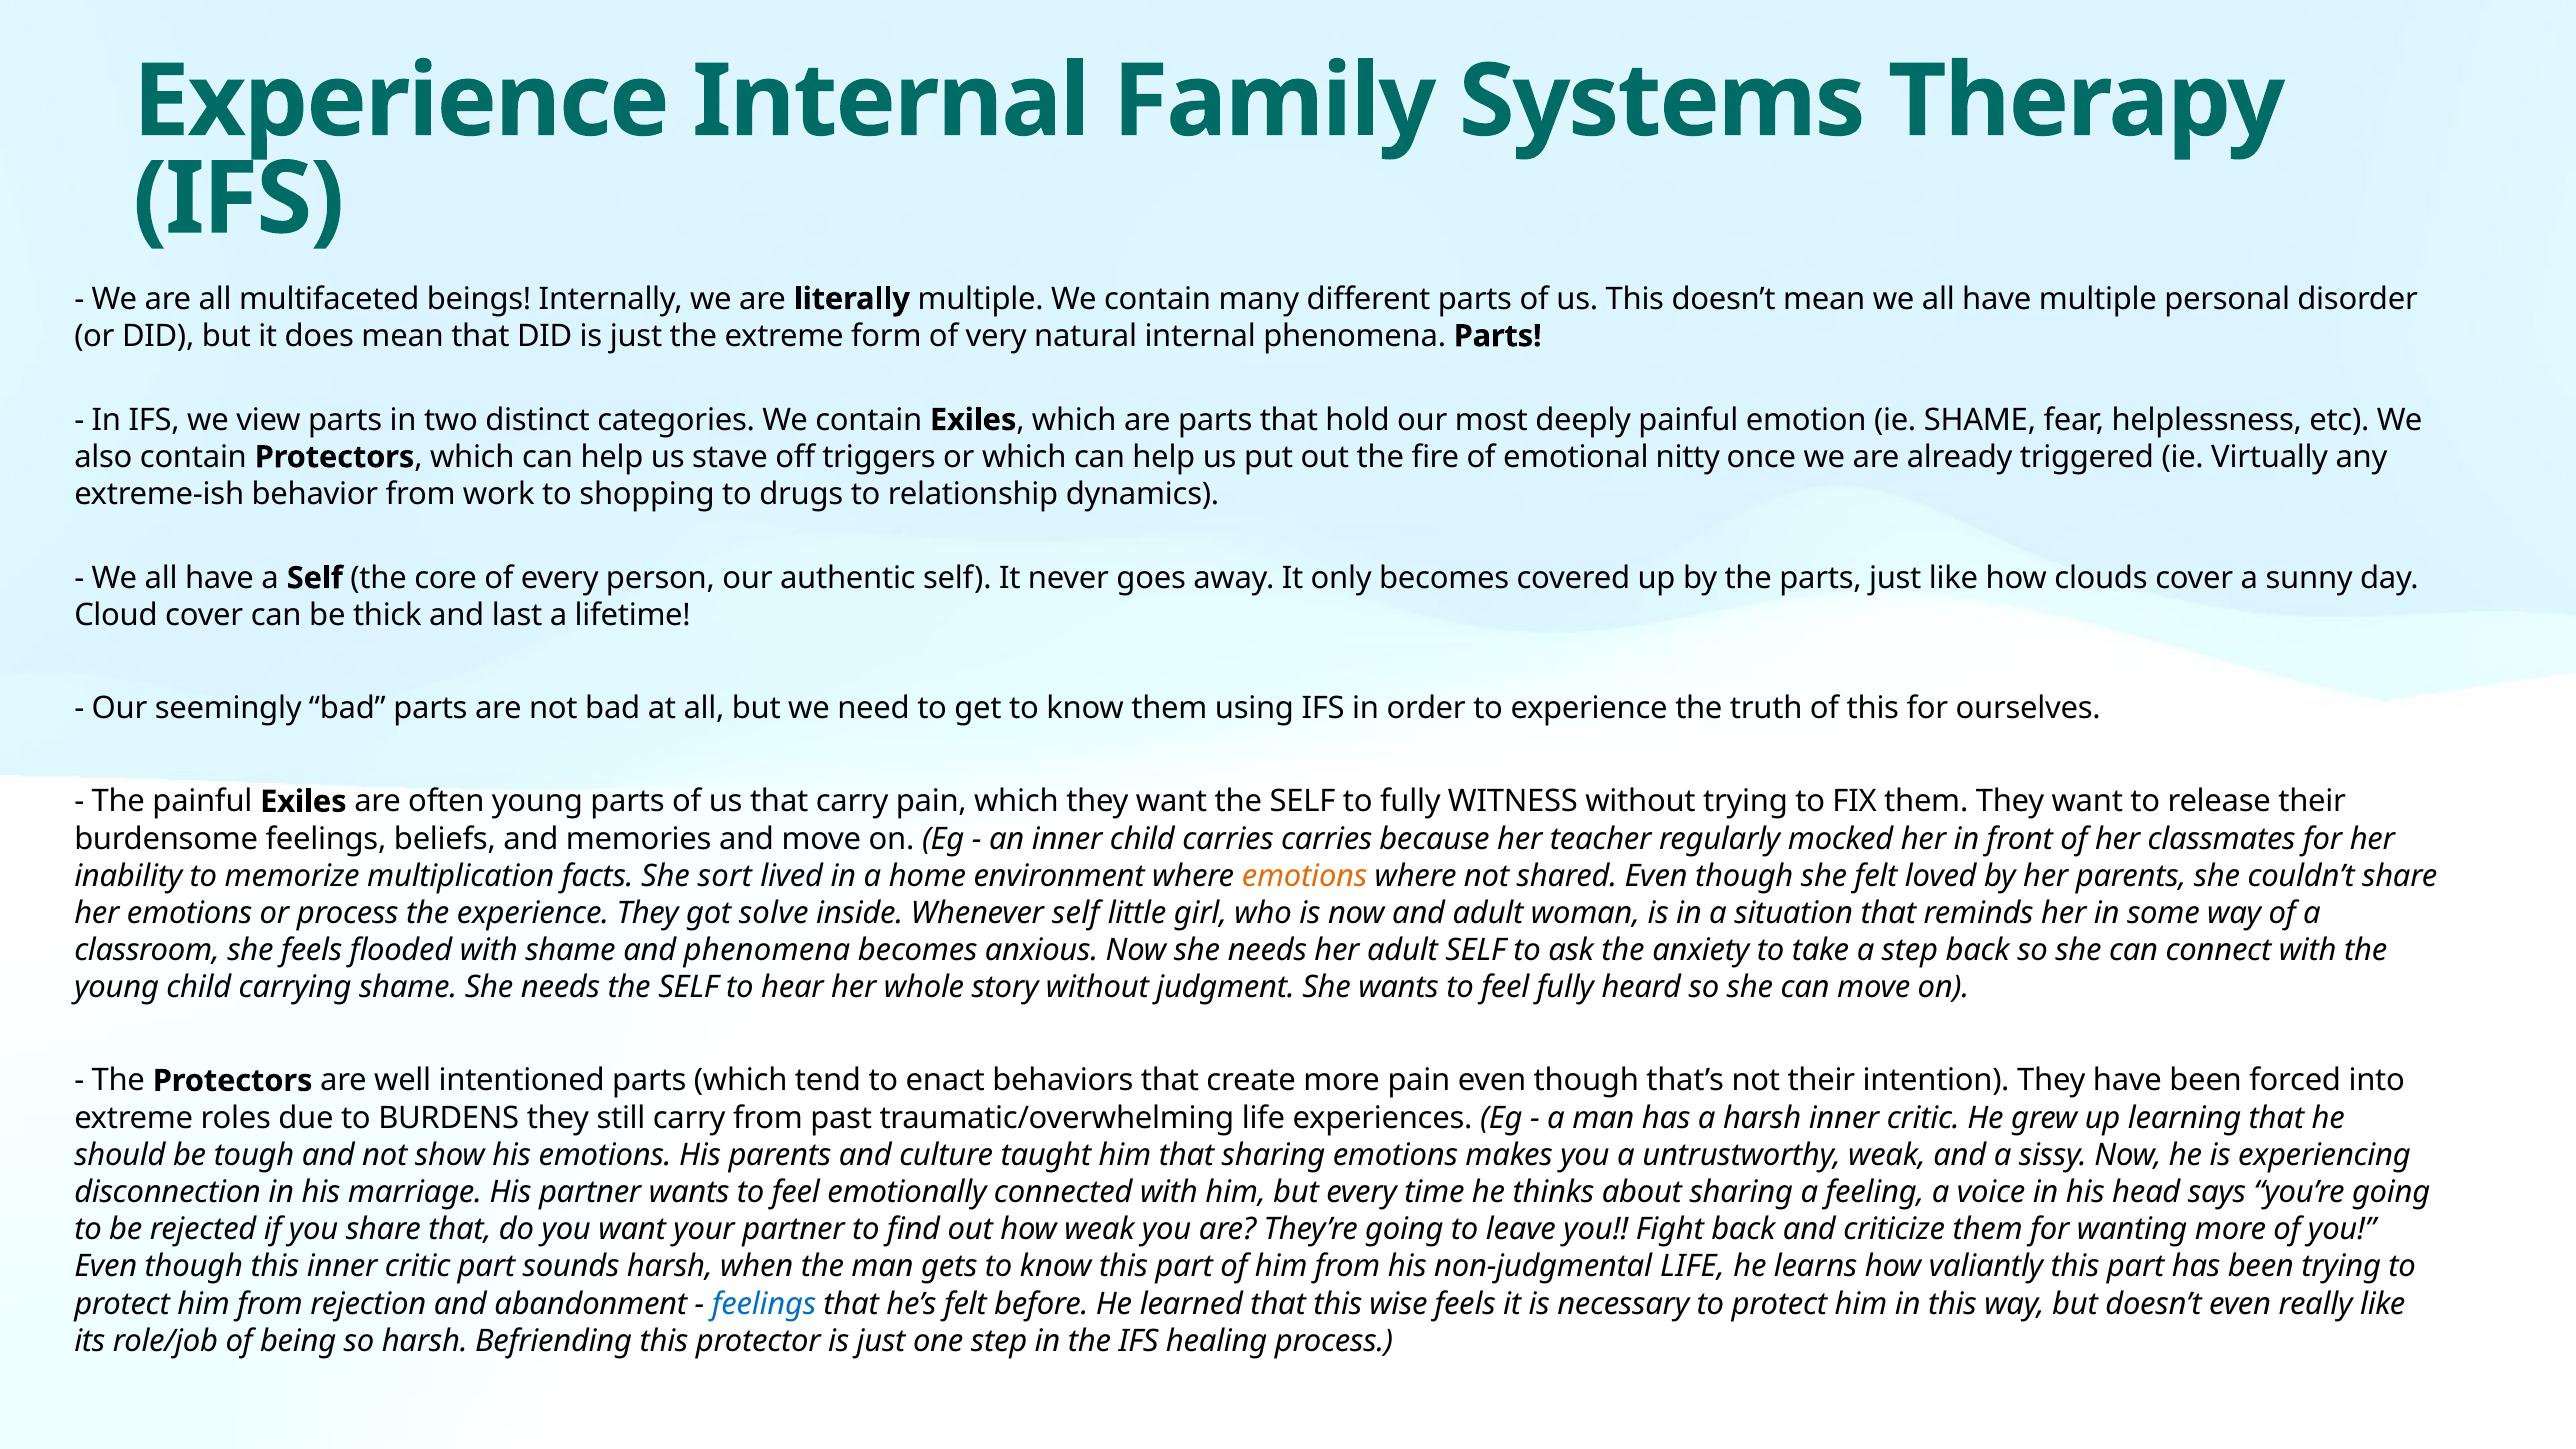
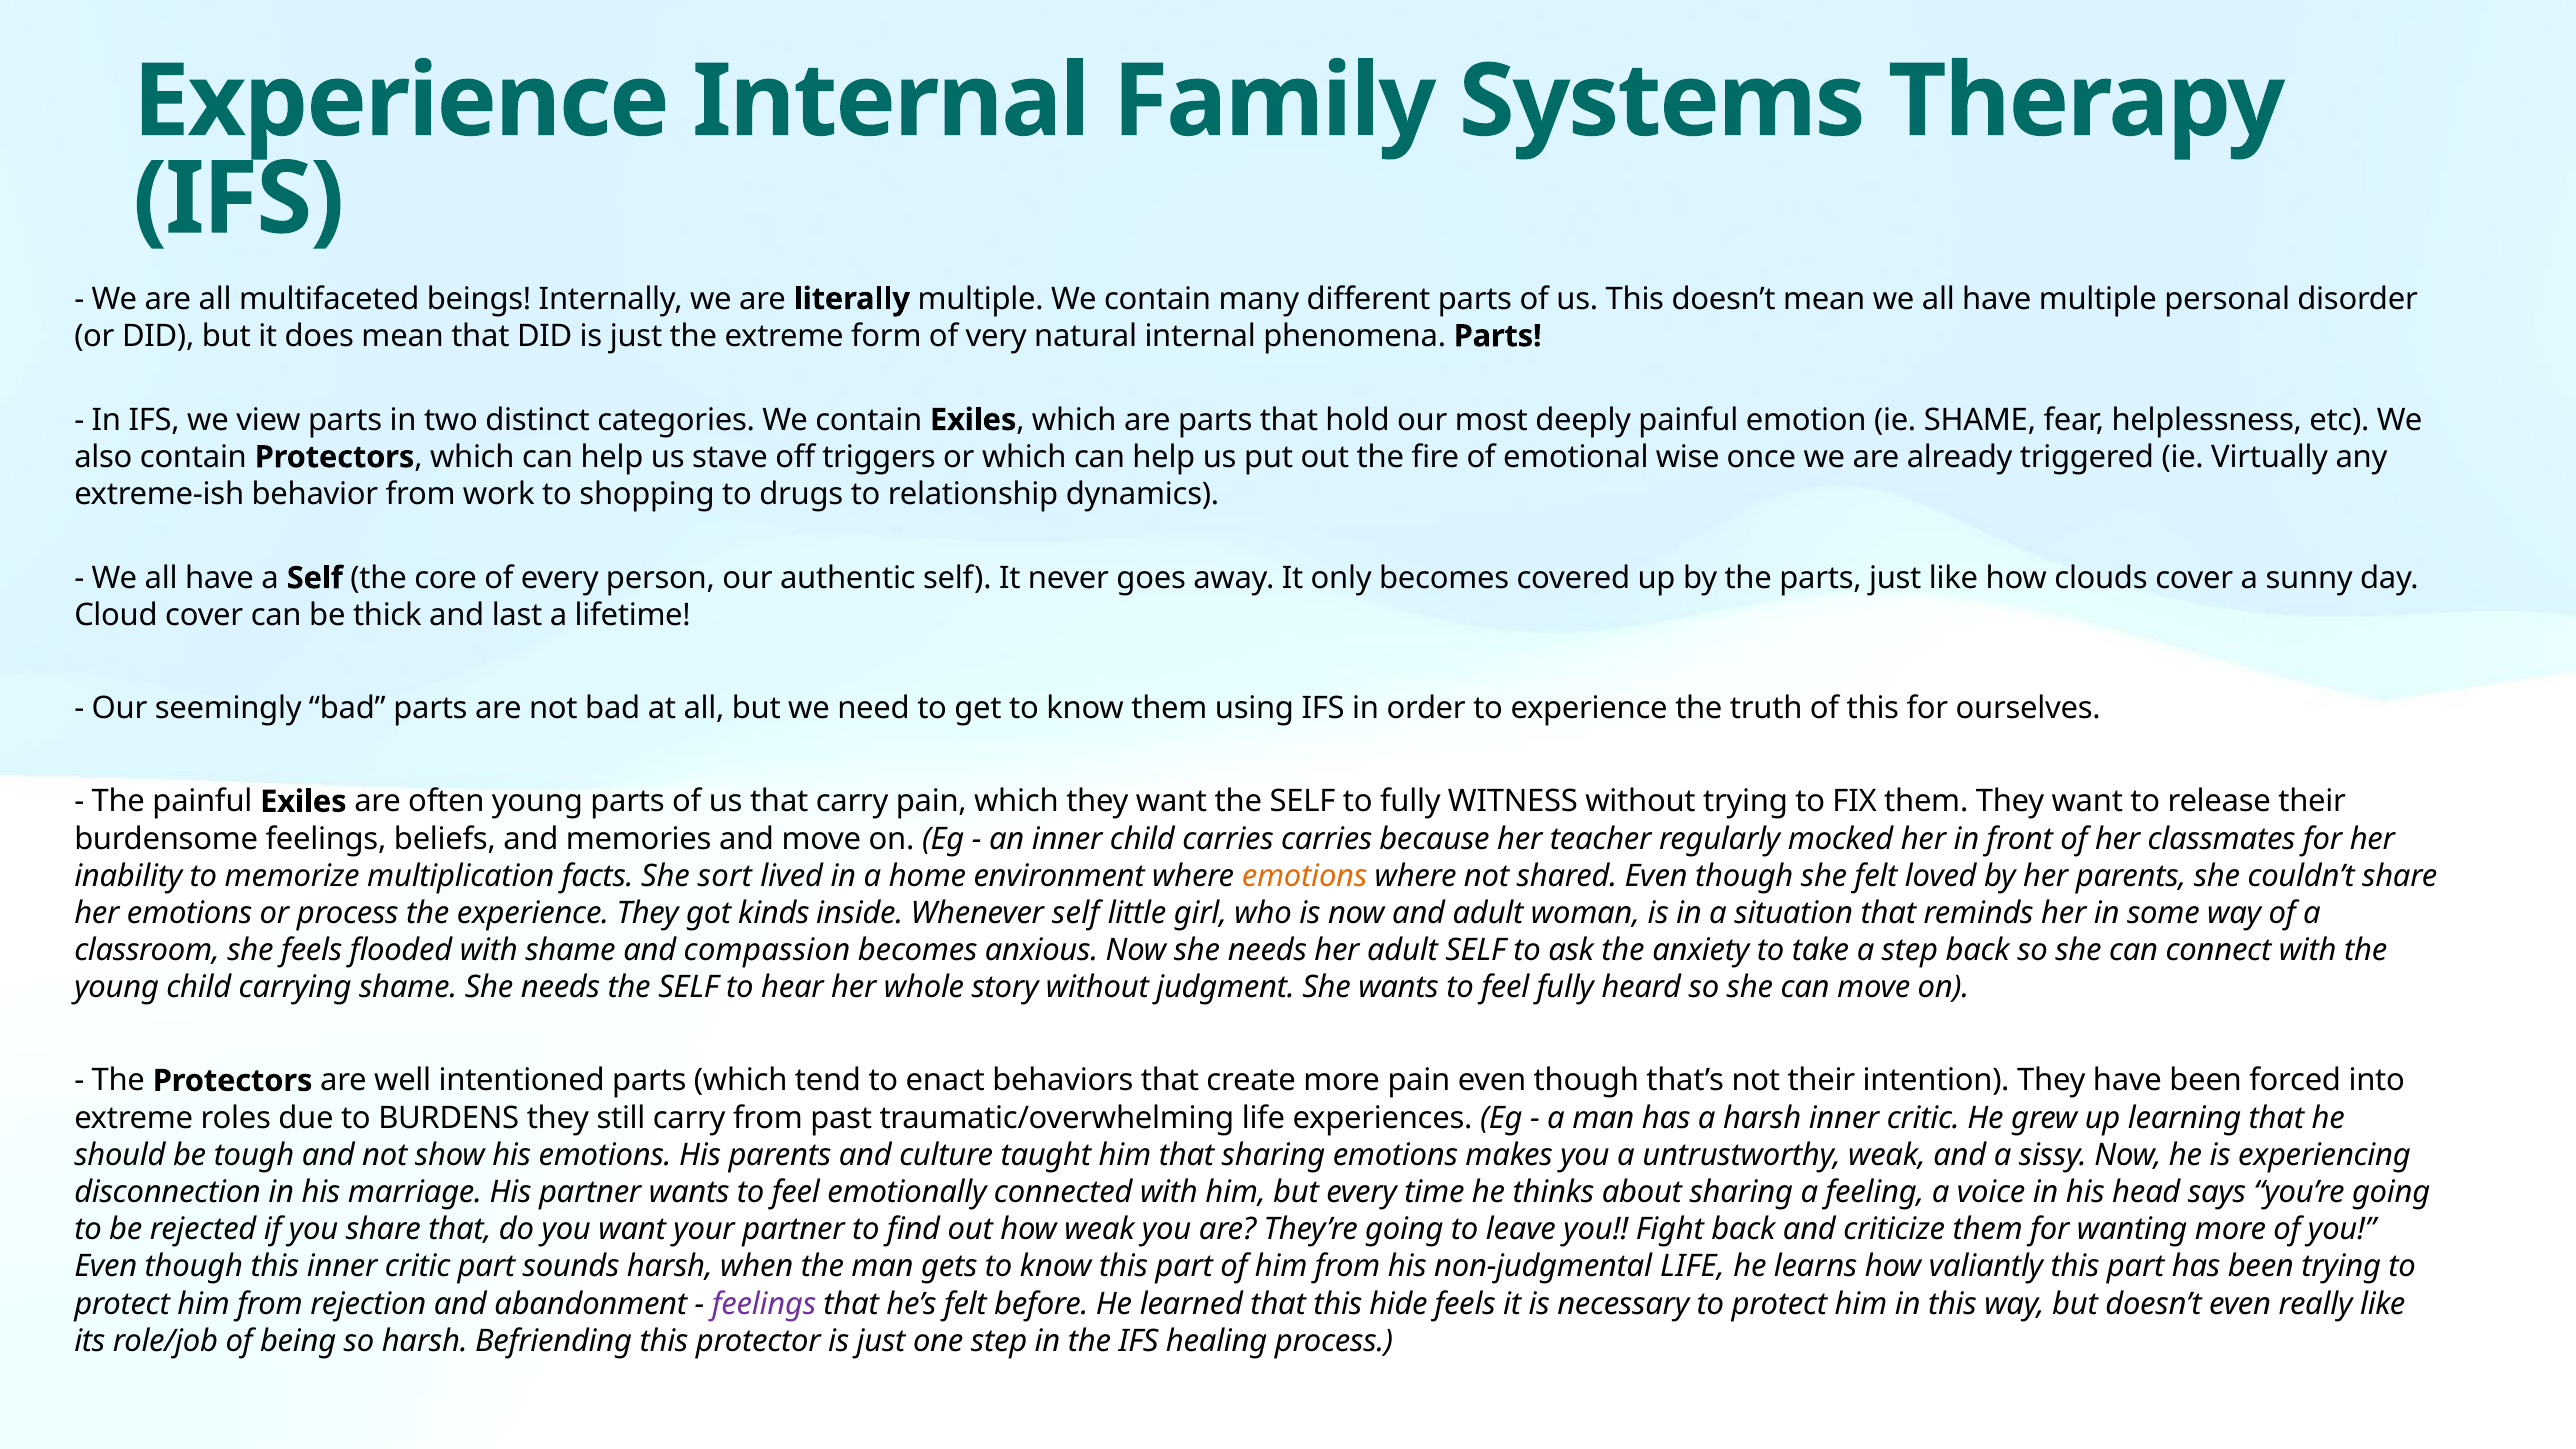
nitty: nitty -> wise
solve: solve -> kinds
and phenomena: phenomena -> compassion
feelings at (764, 1304) colour: blue -> purple
wise: wise -> hide
